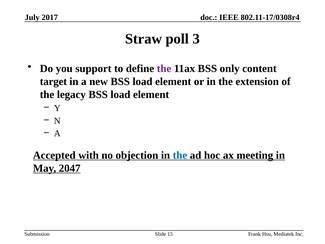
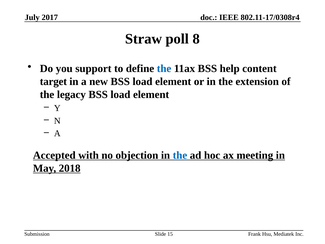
3: 3 -> 8
the at (164, 68) colour: purple -> blue
only: only -> help
2047: 2047 -> 2018
